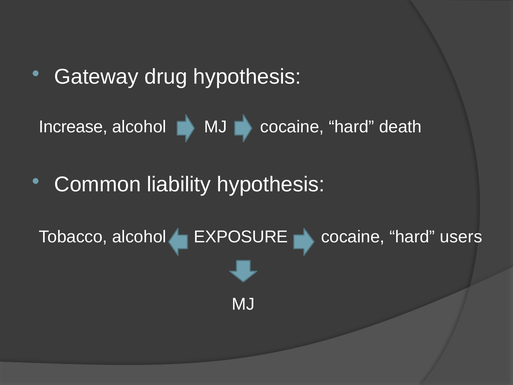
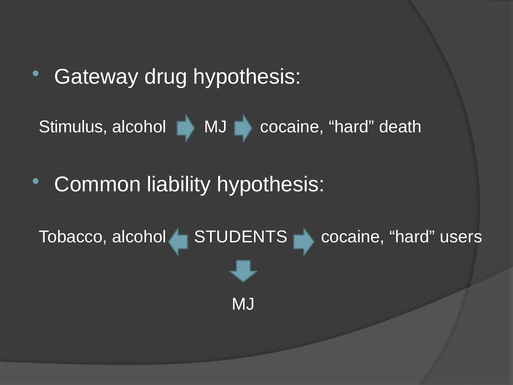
Increase: Increase -> Stimulus
EXPOSURE: EXPOSURE -> STUDENTS
